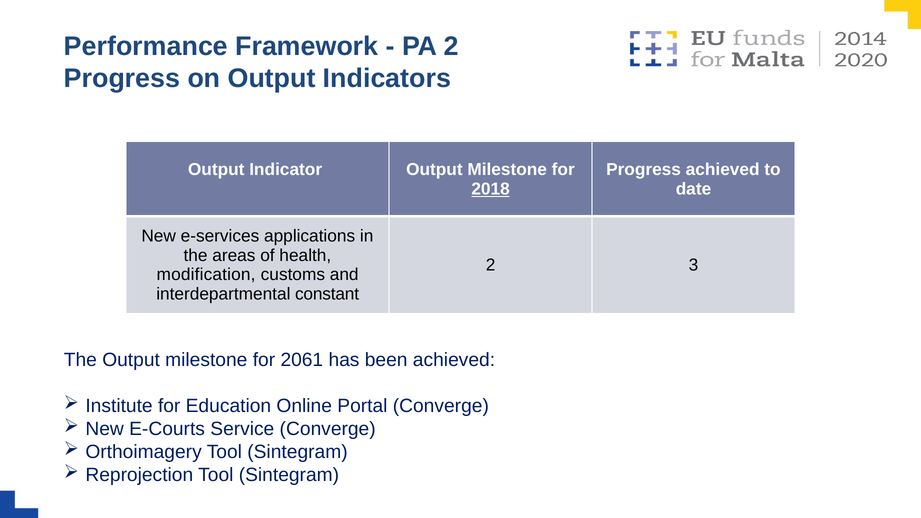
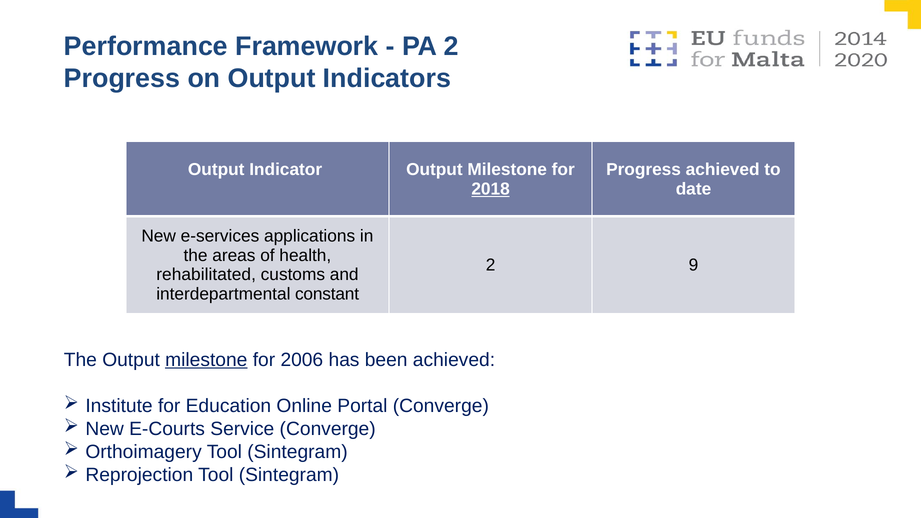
3: 3 -> 9
modification: modification -> rehabilitated
milestone at (206, 360) underline: none -> present
2061: 2061 -> 2006
